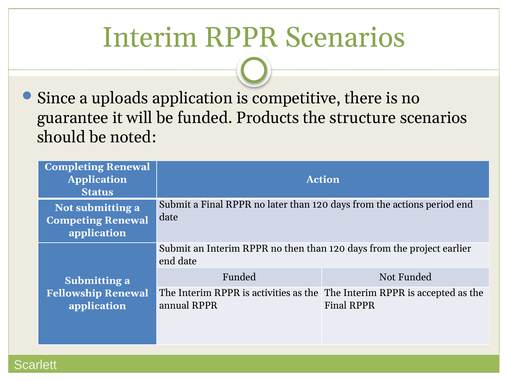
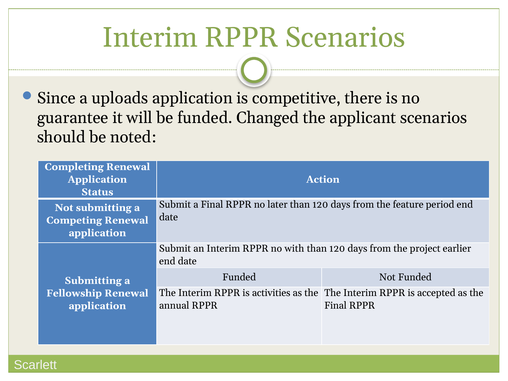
Products: Products -> Changed
structure: structure -> applicant
actions: actions -> feature
then: then -> with
